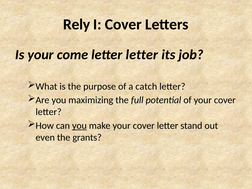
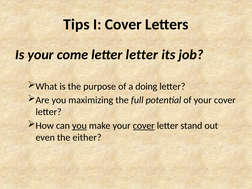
Rely: Rely -> Tips
catch: catch -> doing
cover at (144, 126) underline: none -> present
grants: grants -> either
